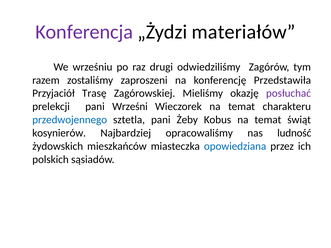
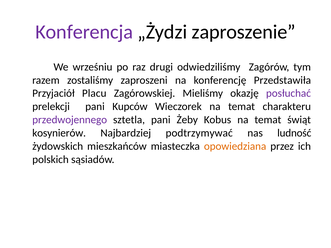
materiałów: materiałów -> zaproszenie
Trasę: Trasę -> Placu
Wrześni: Wrześni -> Kupców
przedwojennego colour: blue -> purple
opracowaliśmy: opracowaliśmy -> podtrzymywać
opowiedziana colour: blue -> orange
